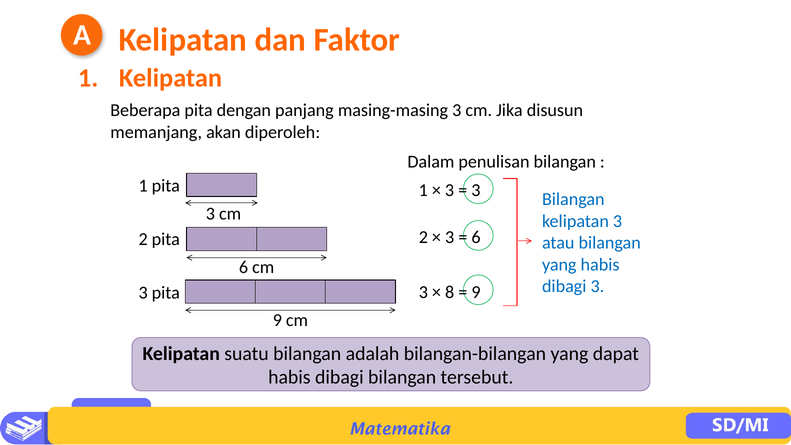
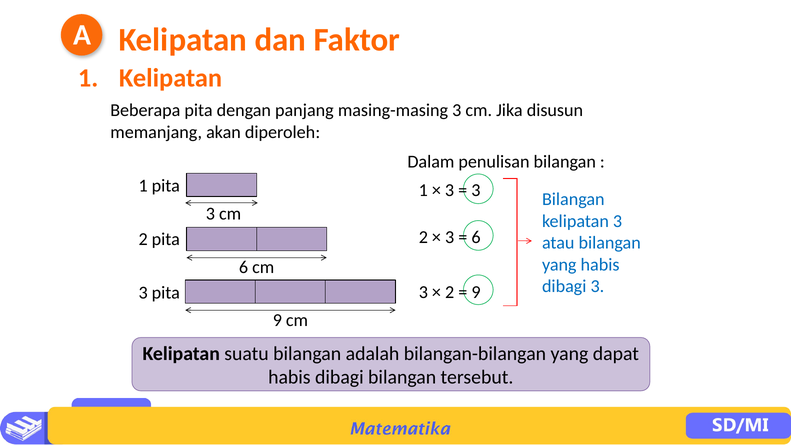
8 at (450, 292): 8 -> 2
